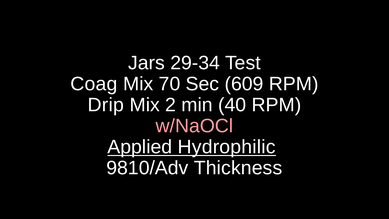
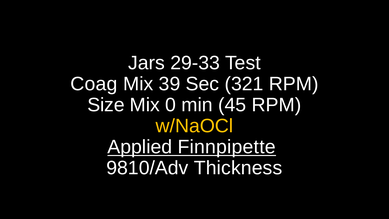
29-34: 29-34 -> 29-33
70: 70 -> 39
609: 609 -> 321
Drip: Drip -> Size
2: 2 -> 0
40: 40 -> 45
w/NaOCl colour: pink -> yellow
Hydrophilic: Hydrophilic -> Finnpipette
